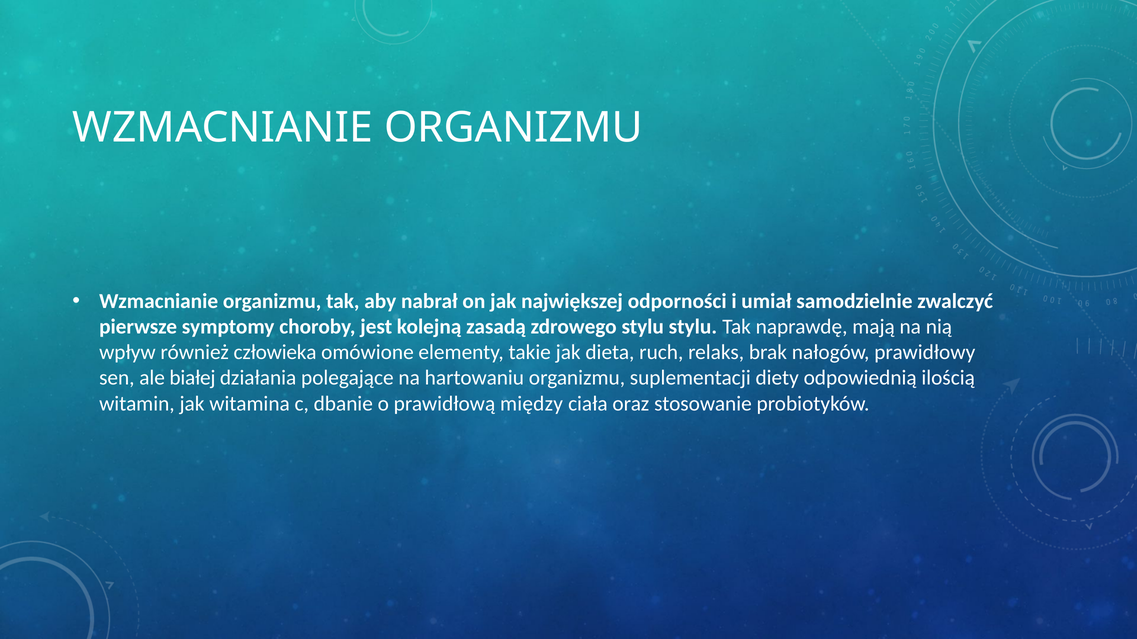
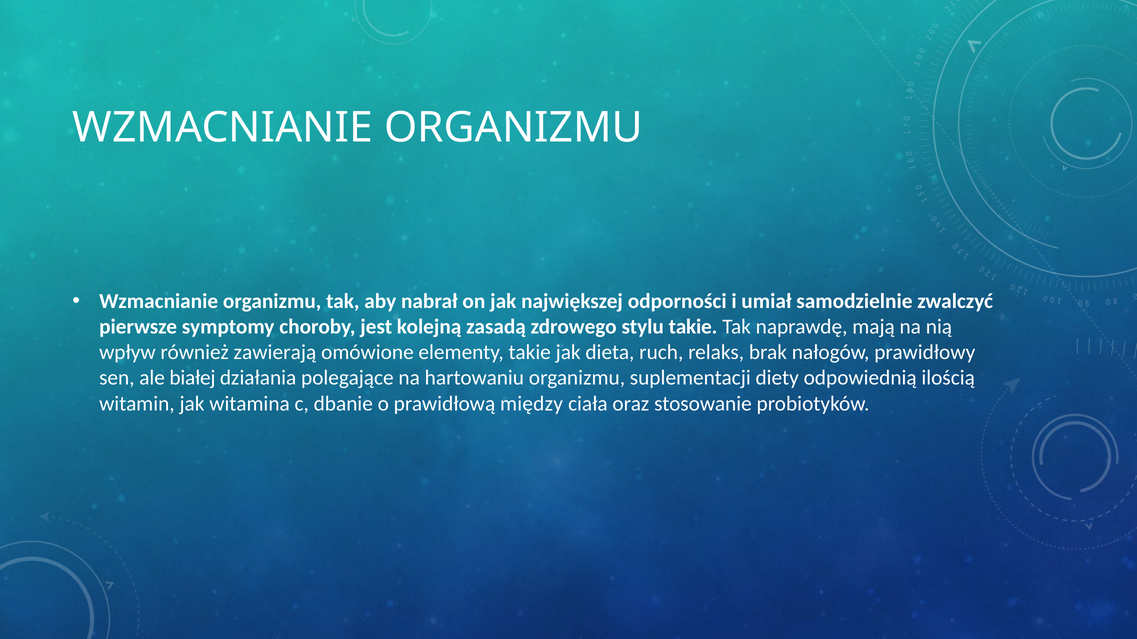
stylu stylu: stylu -> takie
człowieka: człowieka -> zawierają
